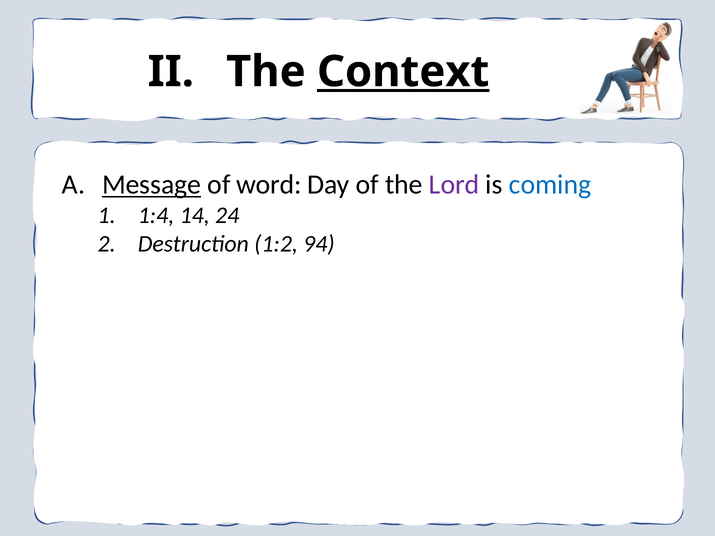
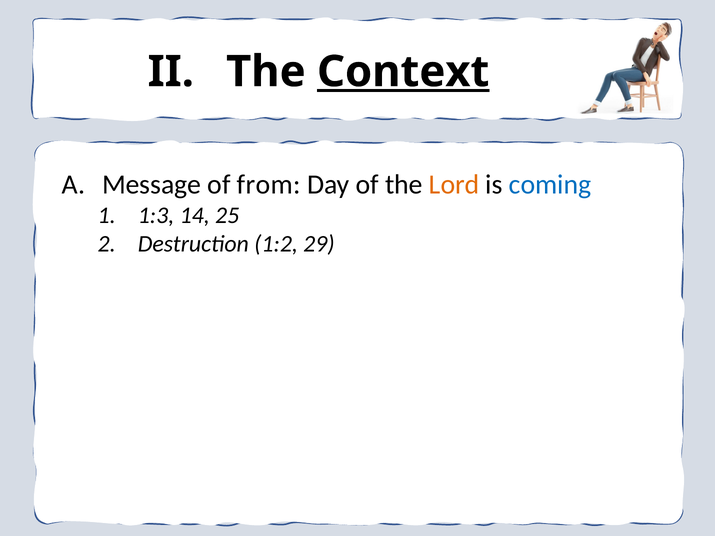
Message underline: present -> none
word: word -> from
Lord colour: purple -> orange
1:4: 1:4 -> 1:3
24: 24 -> 25
94: 94 -> 29
